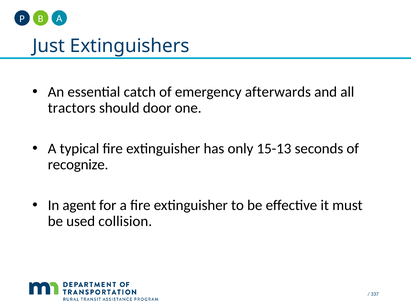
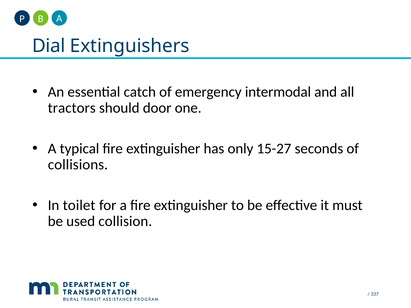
Just: Just -> Dial
afterwards: afterwards -> intermodal
15-13: 15-13 -> 15-27
recognize: recognize -> collisions
agent: agent -> toilet
